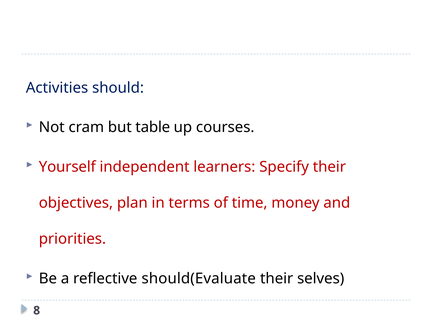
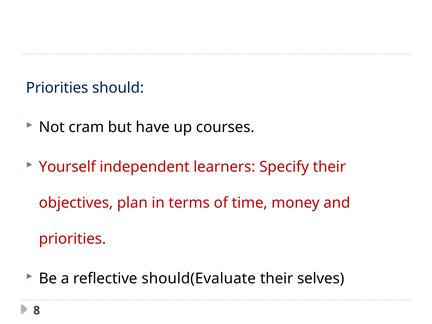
Activities at (57, 88): Activities -> Priorities
table: table -> have
